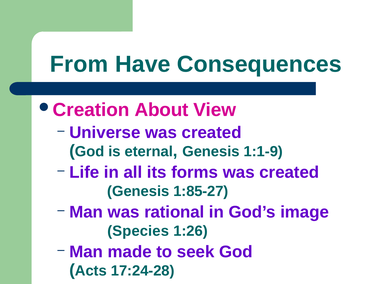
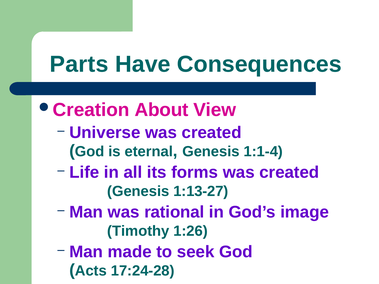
From: From -> Parts
1:1-9: 1:1-9 -> 1:1-4
1:85-27: 1:85-27 -> 1:13-27
Species: Species -> Timothy
